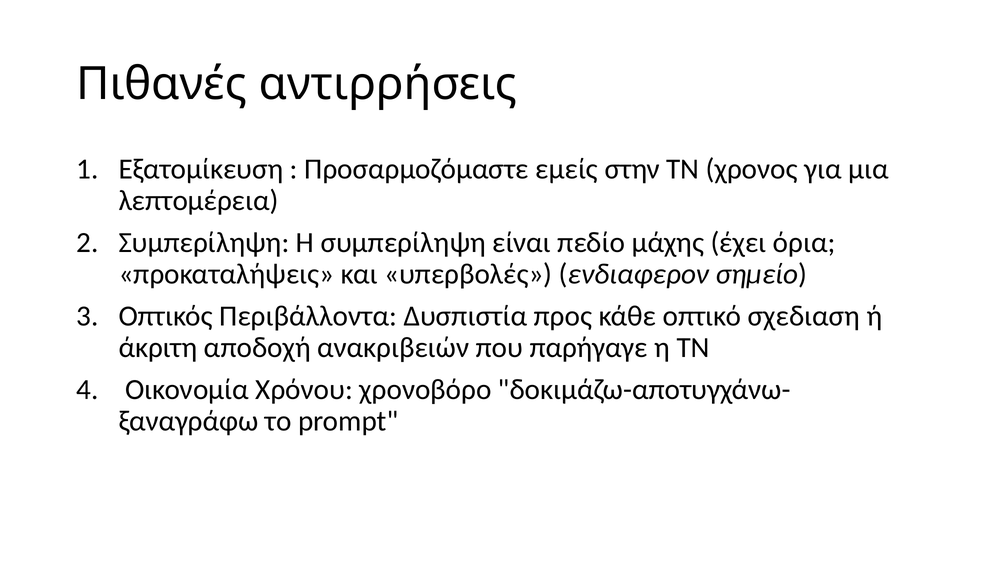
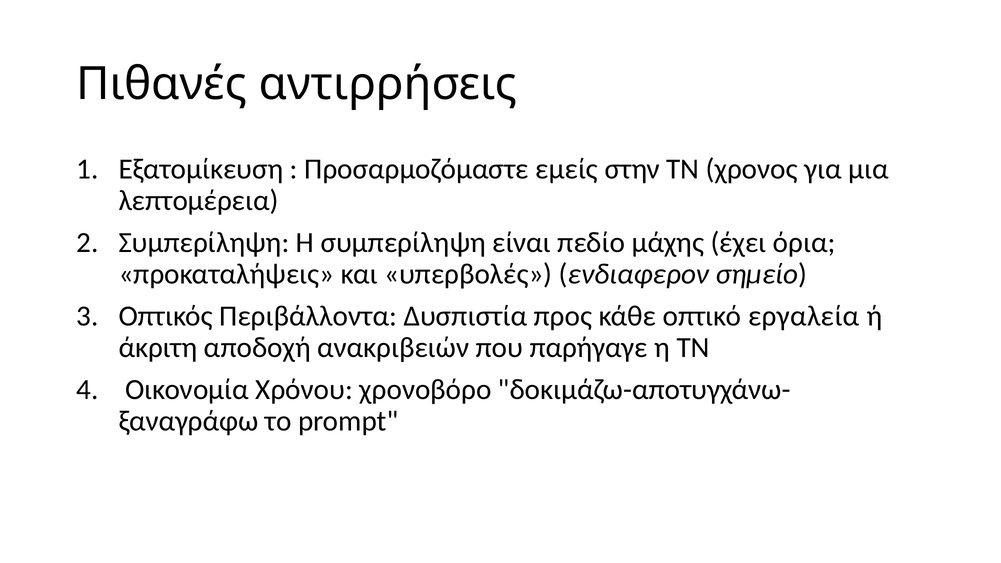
σχεδιαση: σχεδιαση -> εργαλεία
